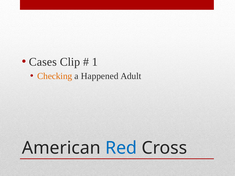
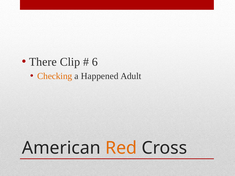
Cases: Cases -> There
1: 1 -> 6
Red colour: blue -> orange
